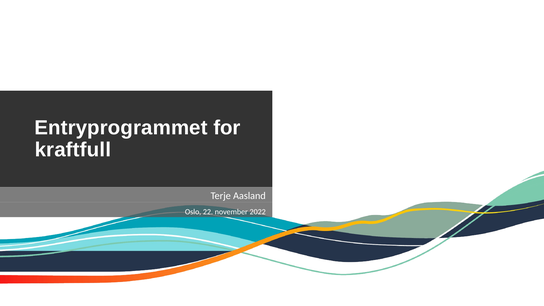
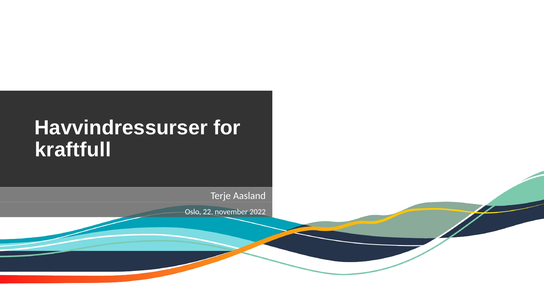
Entryprogrammet: Entryprogrammet -> Havvindressurser
